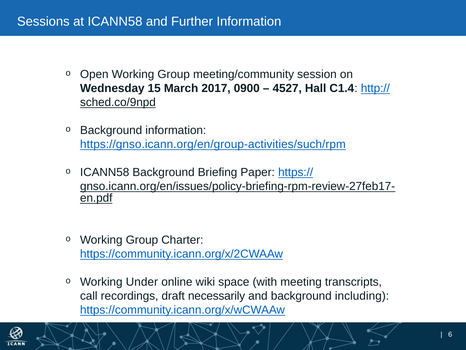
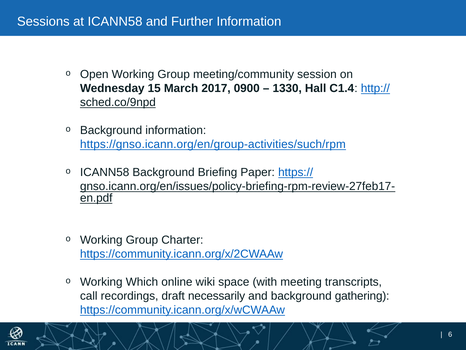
4527: 4527 -> 1330
Under: Under -> Which
including: including -> gathering
